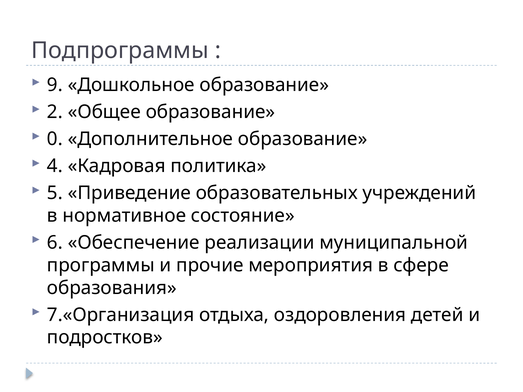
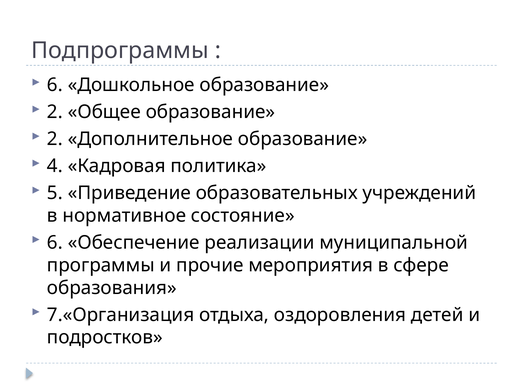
9 at (55, 85): 9 -> 6
0 at (55, 139): 0 -> 2
